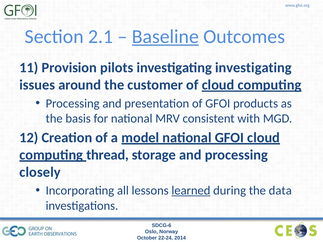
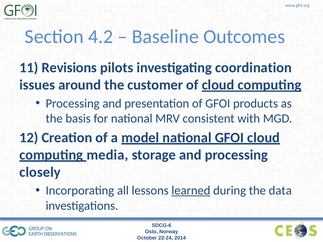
2.1: 2.1 -> 4.2
Baseline underline: present -> none
Provision: Provision -> Revisions
investigating investigating: investigating -> coordination
thread: thread -> media
